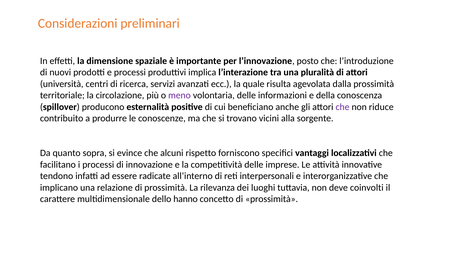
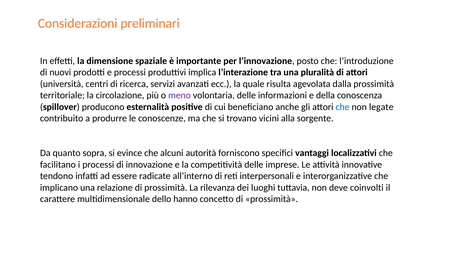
che at (343, 107) colour: purple -> blue
riduce: riduce -> legate
rispetto: rispetto -> autorità
